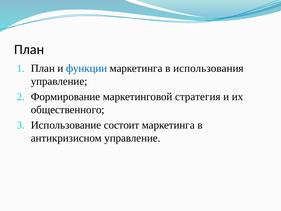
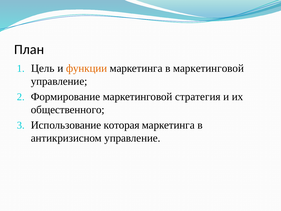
План at (43, 68): План -> Цель
функции colour: blue -> orange
в использования: использования -> маркетинговой
состоит: состоит -> которая
